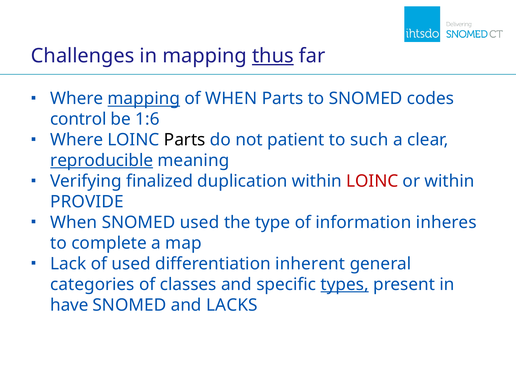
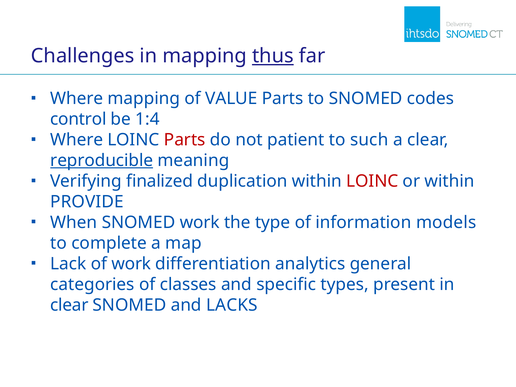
mapping at (144, 99) underline: present -> none
of WHEN: WHEN -> VALUE
1:6: 1:6 -> 1:4
Parts at (185, 140) colour: black -> red
SNOMED used: used -> work
inheres: inheres -> models
of used: used -> work
inherent: inherent -> analytics
types underline: present -> none
have at (69, 305): have -> clear
